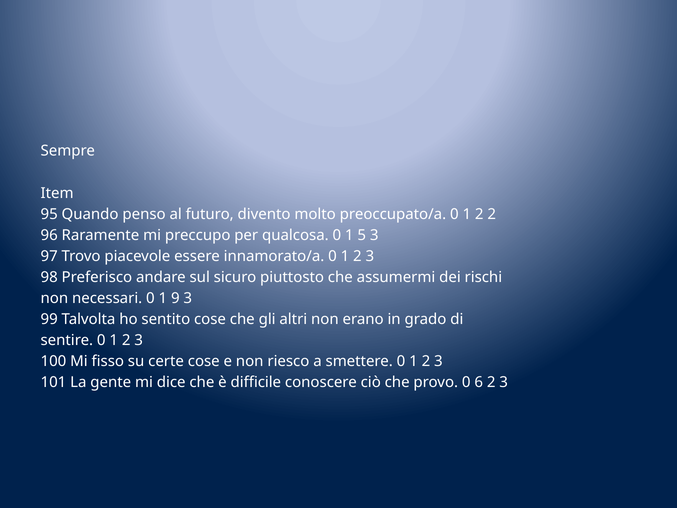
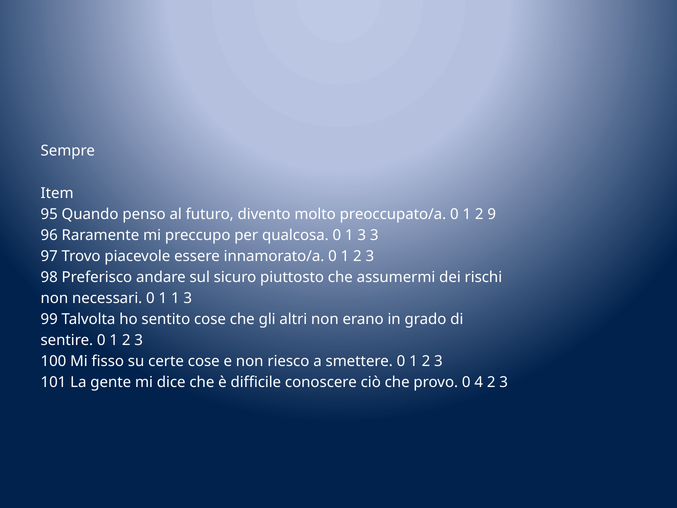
2 2: 2 -> 9
0 1 5: 5 -> 3
1 9: 9 -> 1
6: 6 -> 4
